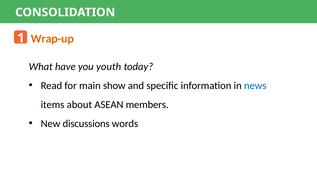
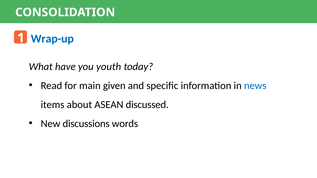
Wrap-up colour: orange -> blue
show: show -> given
members: members -> discussed
